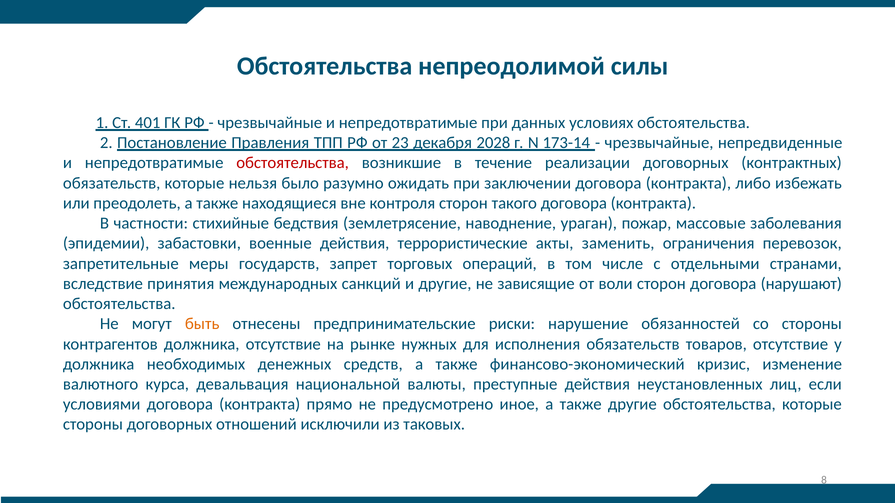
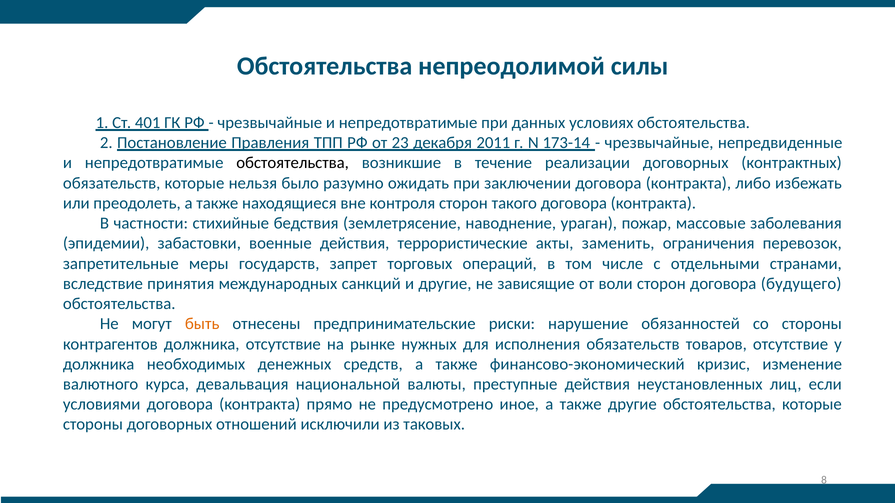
2028: 2028 -> 2011
обстоятельства at (293, 163) colour: red -> black
нарушают: нарушают -> будущего
